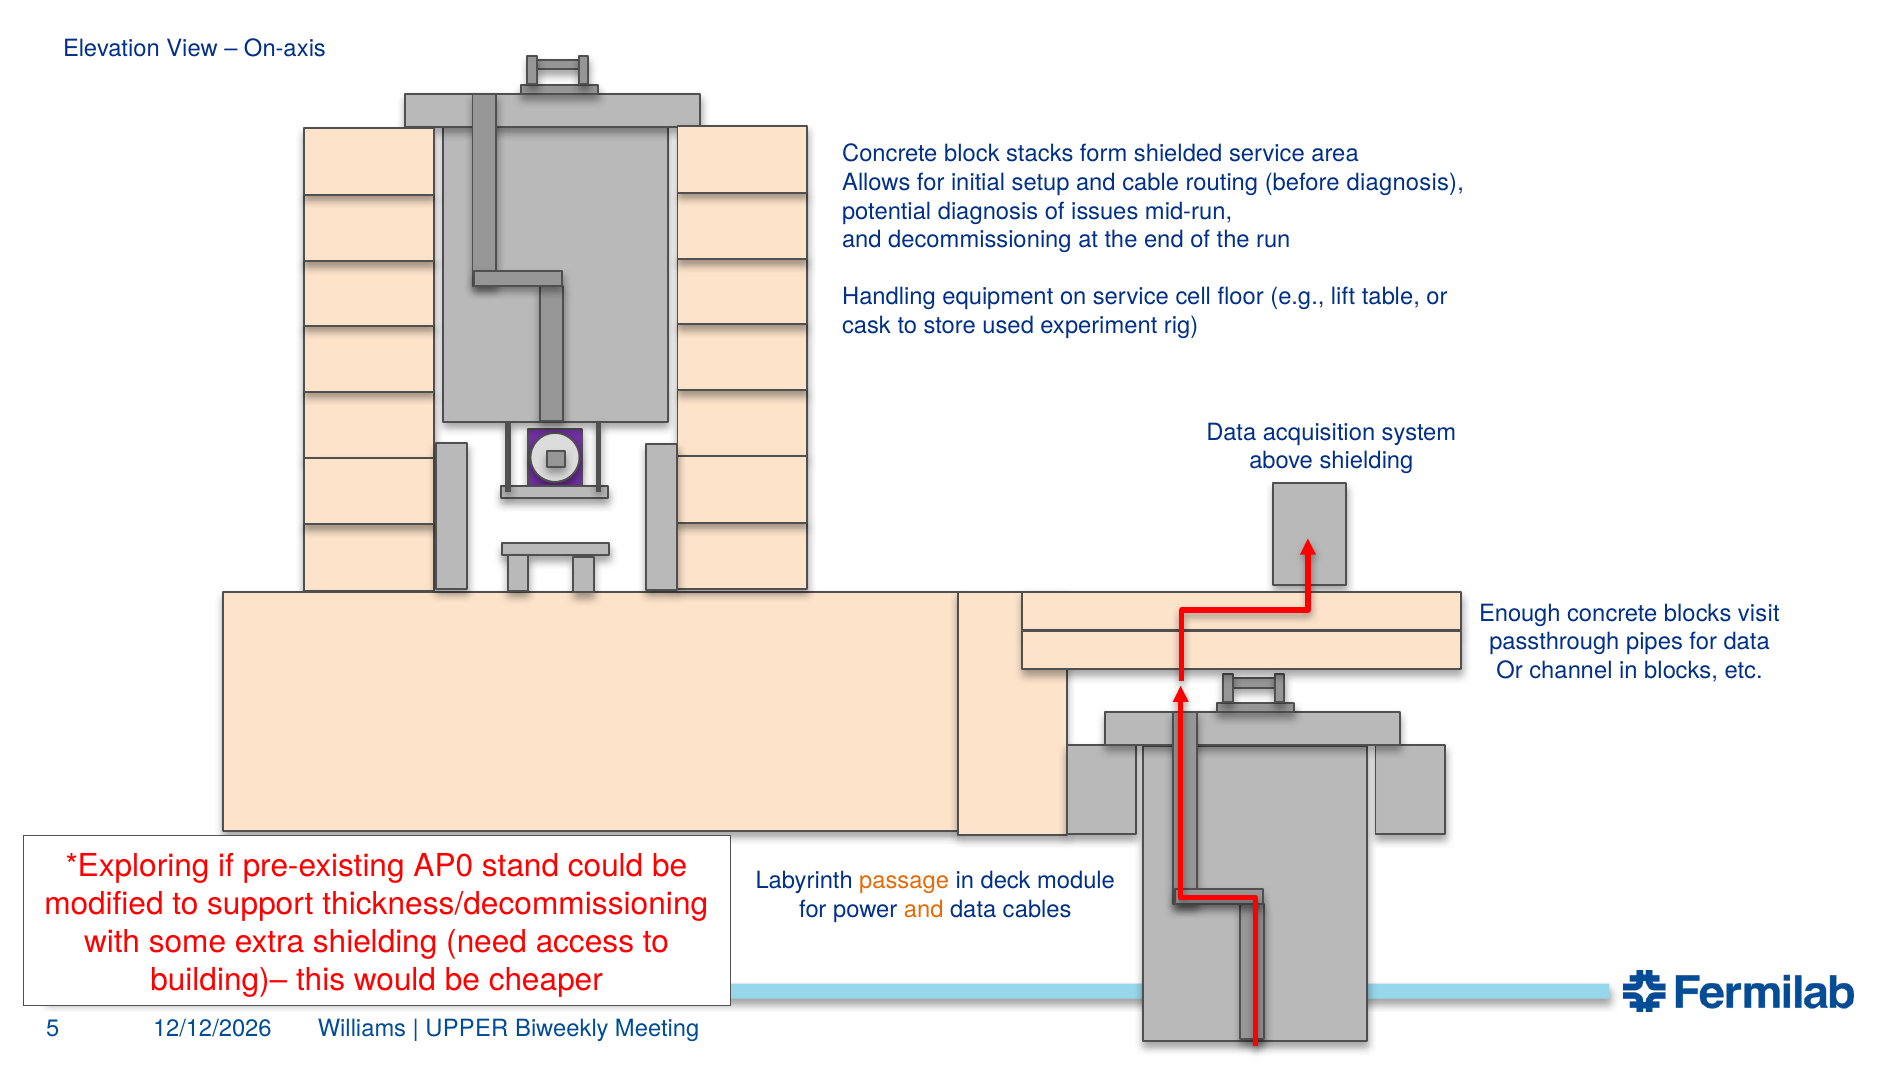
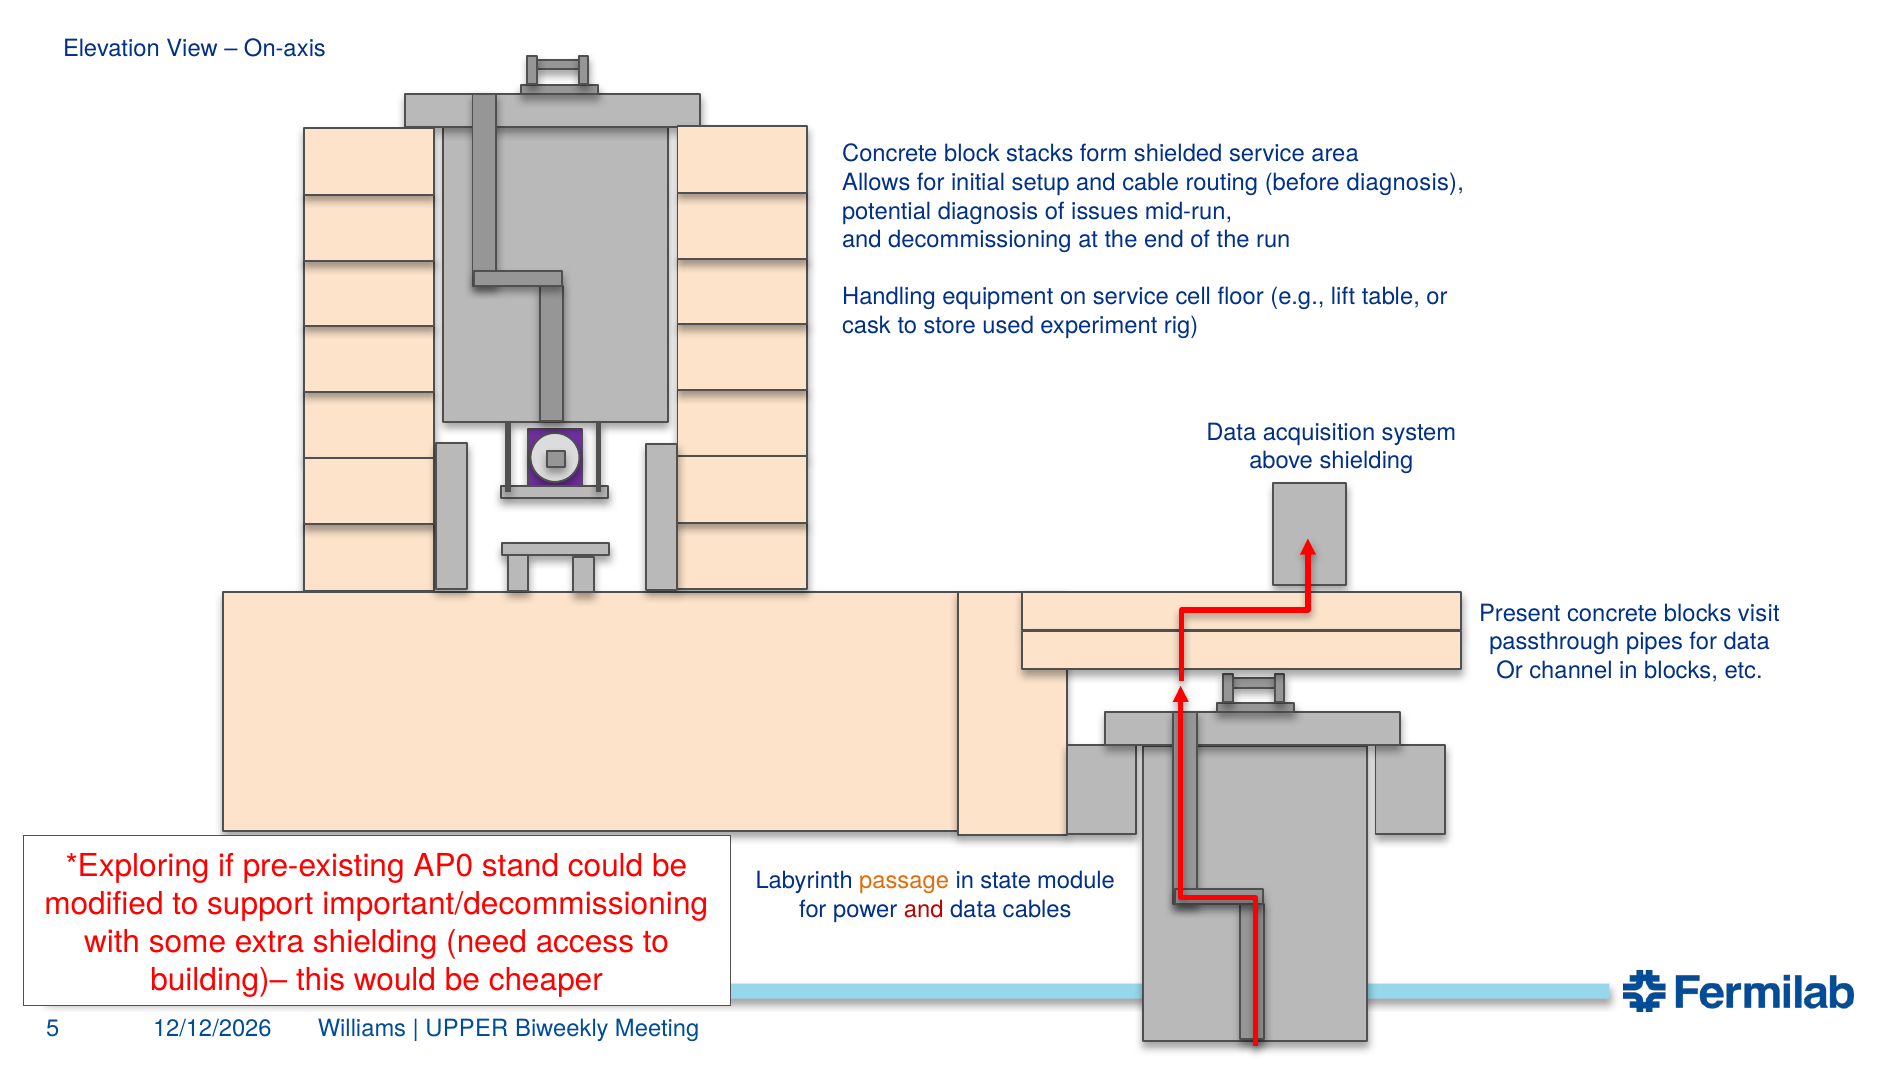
Enough: Enough -> Present
deck: deck -> state
thickness/decommissioning: thickness/decommissioning -> important/decommissioning
and at (924, 909) colour: orange -> red
